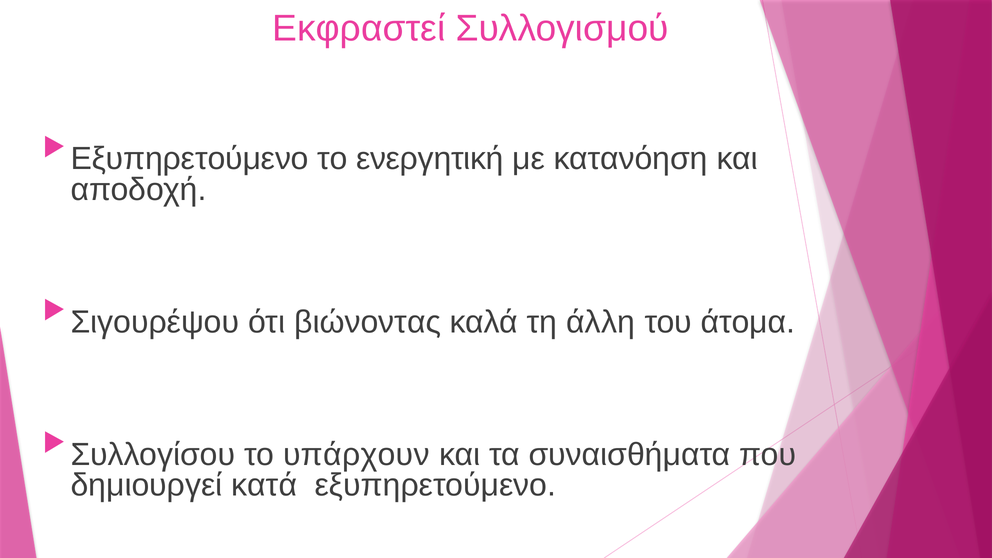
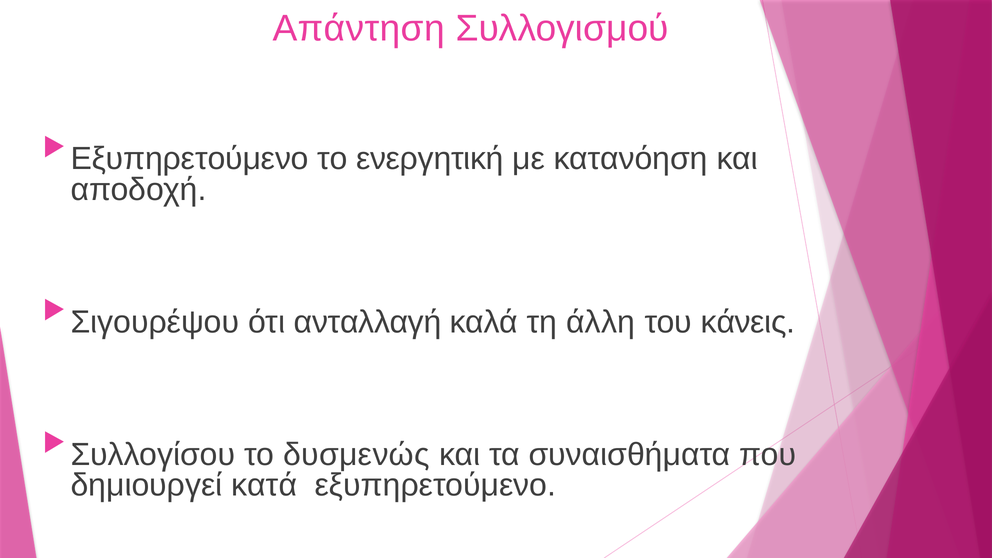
Εκφραστεί: Εκφραστεί -> Απάντηση
βιώνοντας: βιώνοντας -> ανταλλαγή
άτομα: άτομα -> κάνεις
υπάρχουν: υπάρχουν -> δυσμενώς
